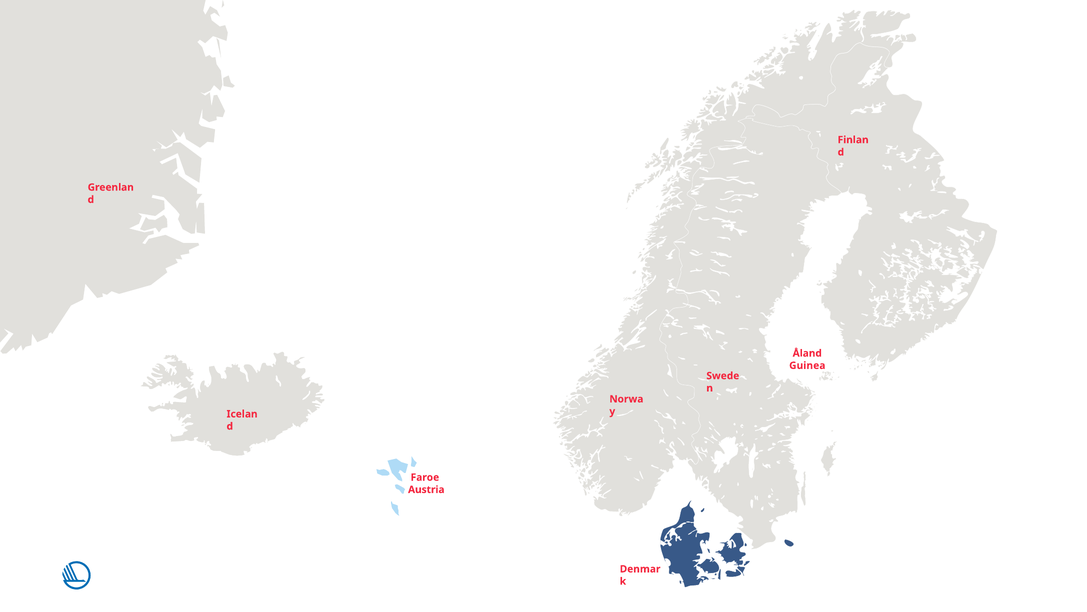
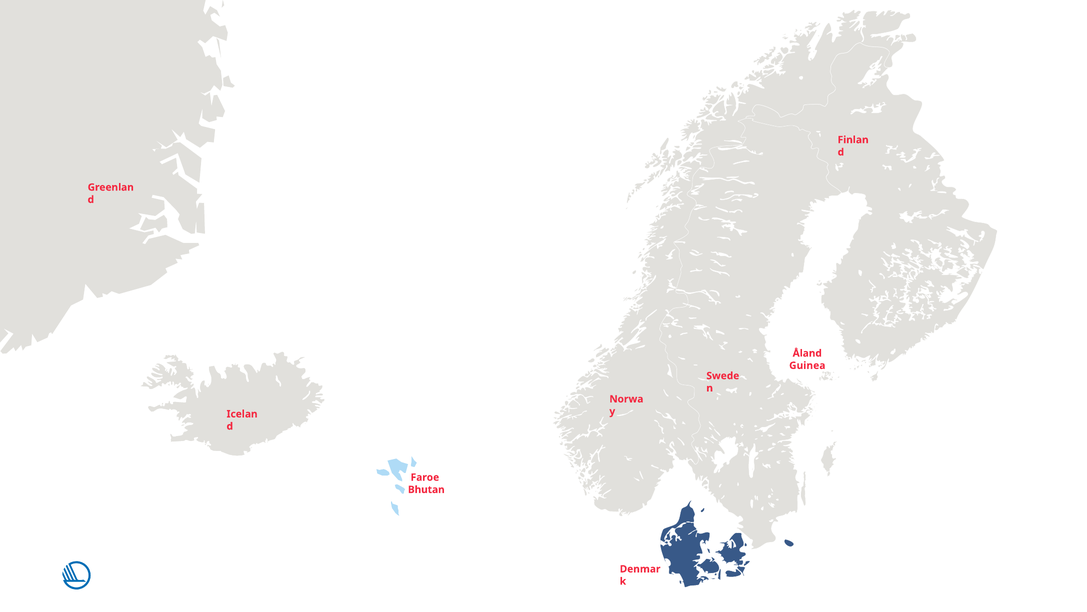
Austria: Austria -> Bhutan
